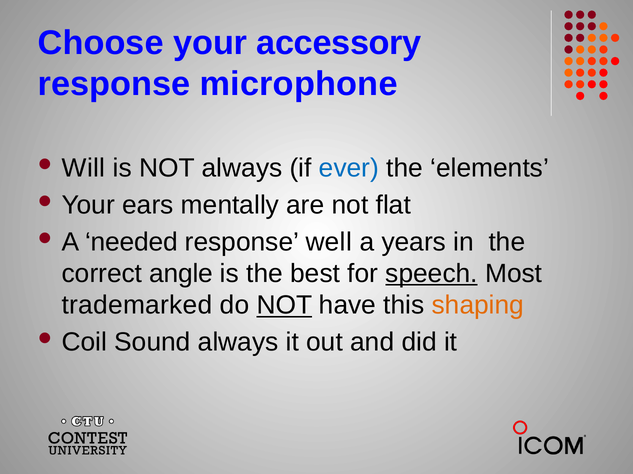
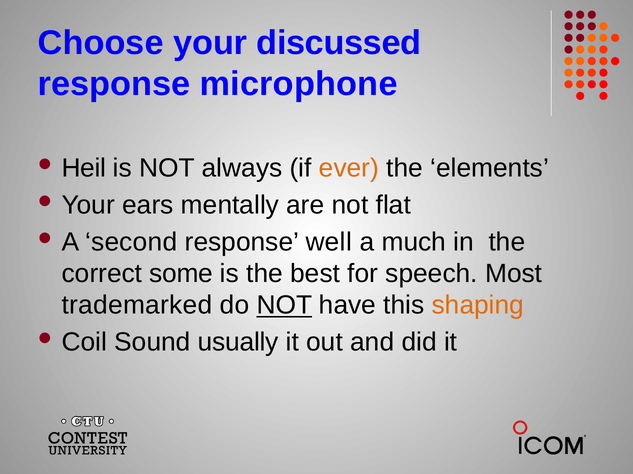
accessory: accessory -> discussed
Will: Will -> Heil
ever colour: blue -> orange
needed: needed -> second
years: years -> much
angle: angle -> some
speech underline: present -> none
Sound always: always -> usually
